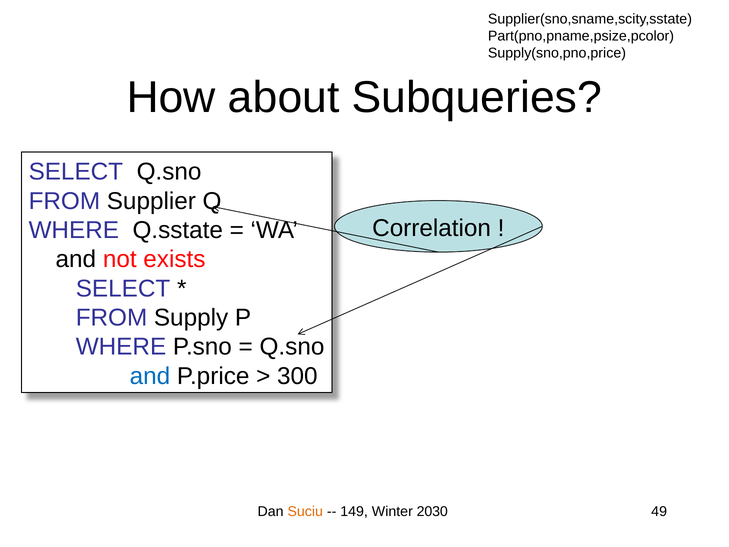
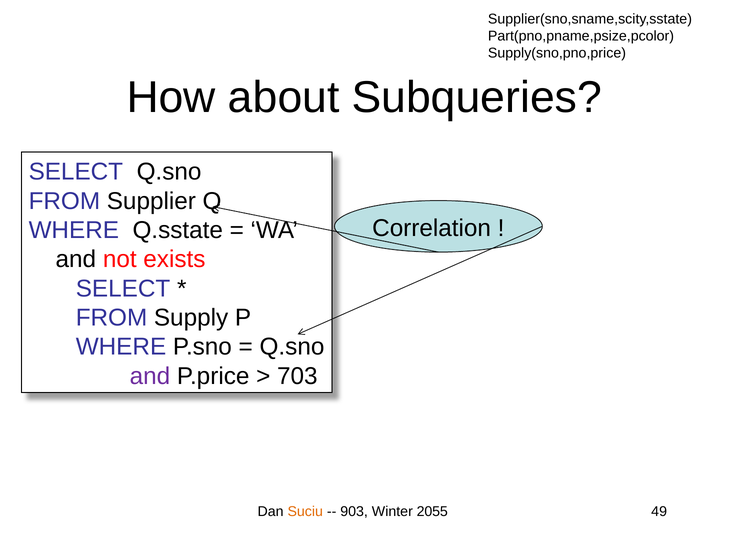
and at (150, 376) colour: blue -> purple
300: 300 -> 703
149: 149 -> 903
2030: 2030 -> 2055
